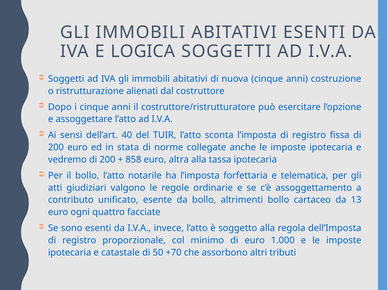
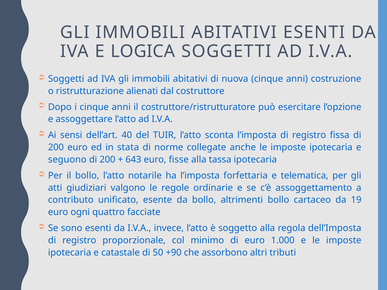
vedremo: vedremo -> seguono
858: 858 -> 643
altra: altra -> fisse
13: 13 -> 19
+70: +70 -> +90
